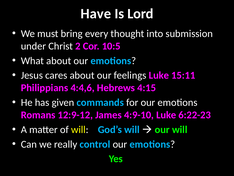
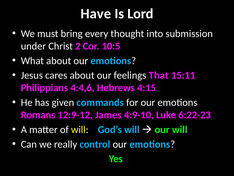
feelings Luke: Luke -> That
